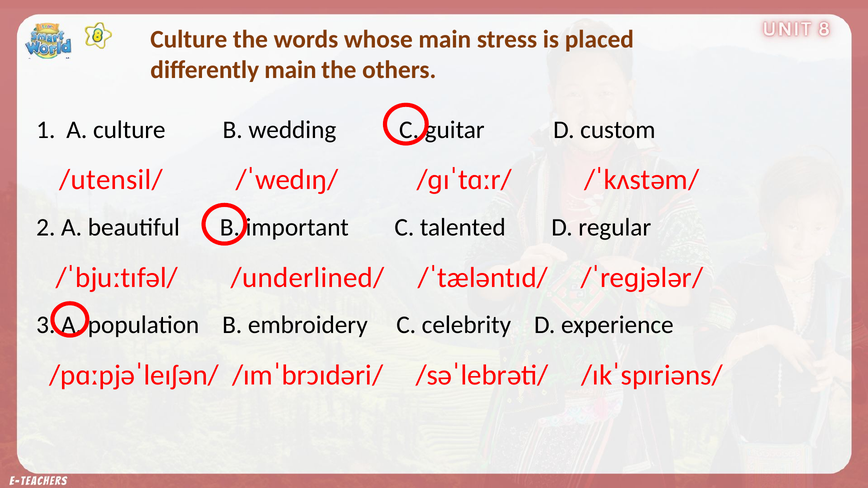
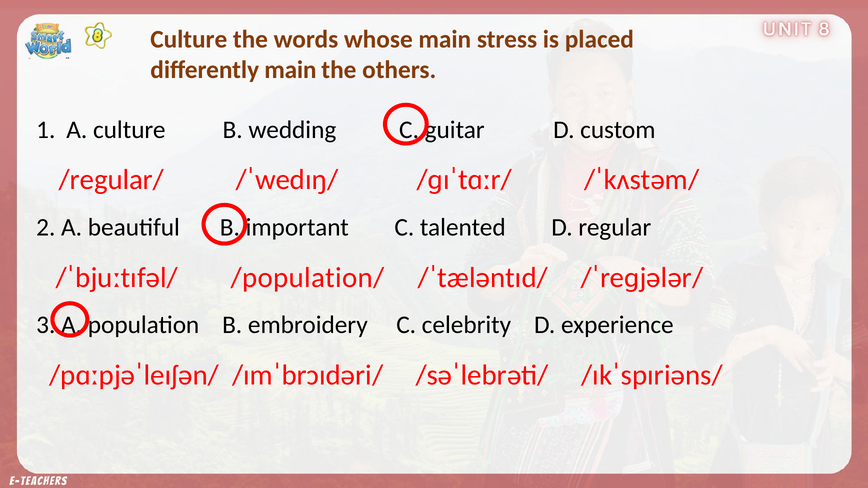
/utensil/: /utensil/ -> /regular/
/underlined/: /underlined/ -> /population/
